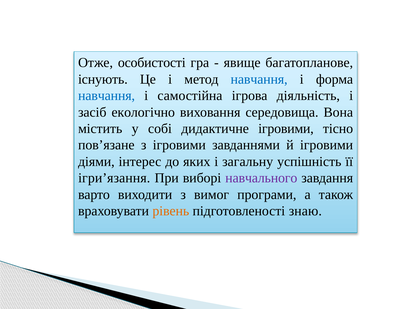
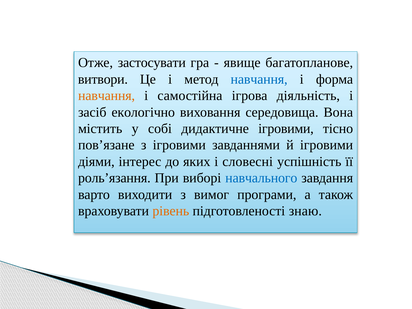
особистості: особистості -> застосувати
існують: існують -> витвори
навчання at (107, 96) colour: blue -> orange
загальну: загальну -> словесні
ігри’язання: ігри’язання -> роль’язання
навчального colour: purple -> blue
